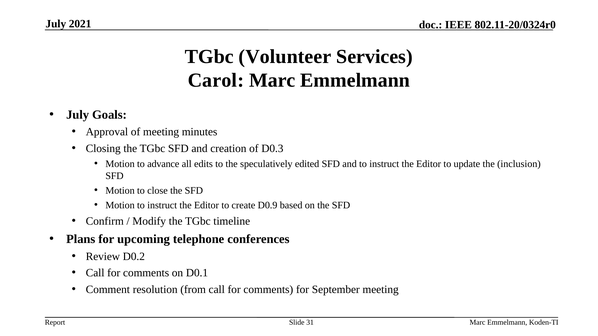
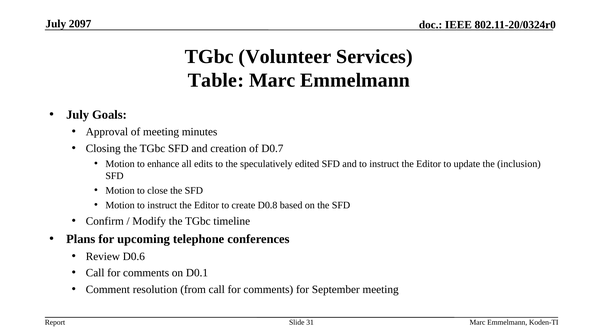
2021: 2021 -> 2097
Carol: Carol -> Table
D0.3: D0.3 -> D0.7
advance: advance -> enhance
D0.9: D0.9 -> D0.8
D0.2: D0.2 -> D0.6
